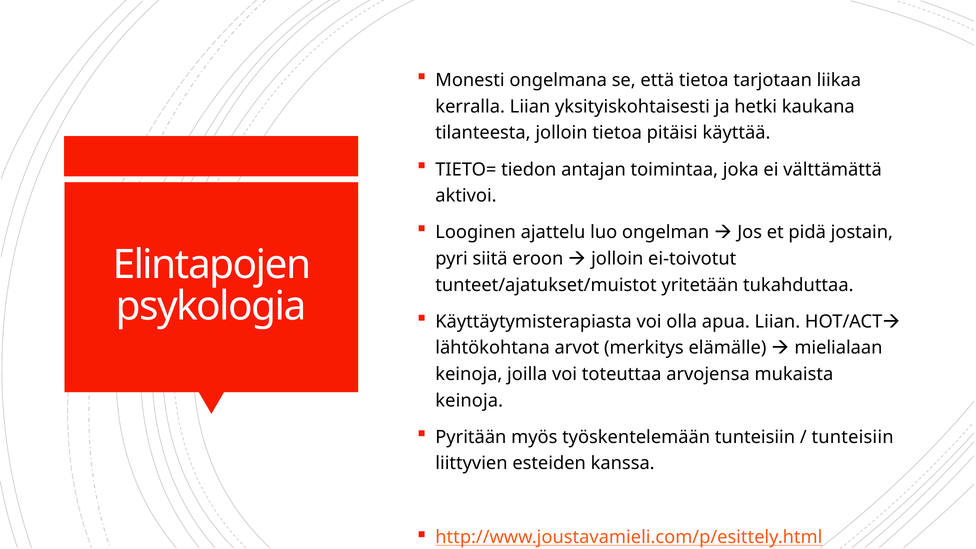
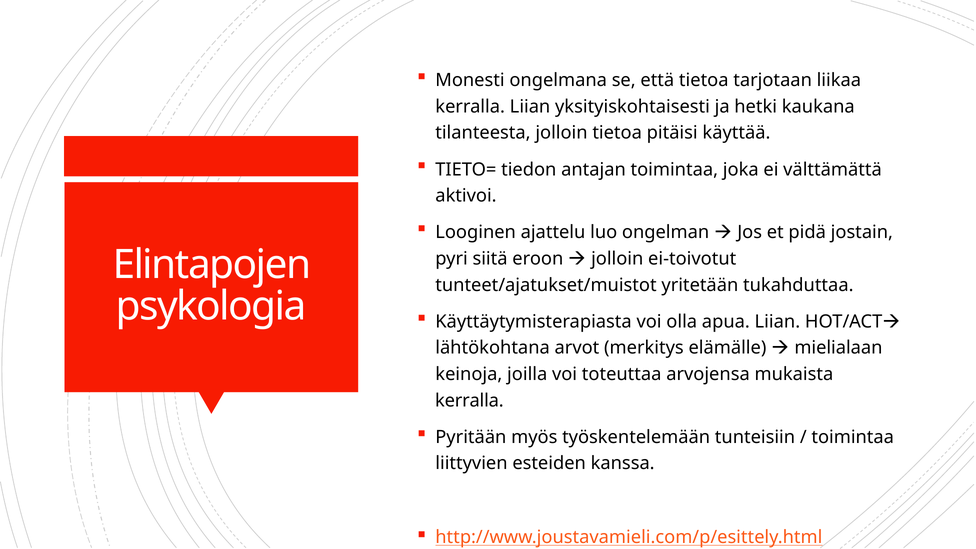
keinoja at (469, 401): keinoja -> kerralla
tunteisiin at (853, 437): tunteisiin -> toimintaa
